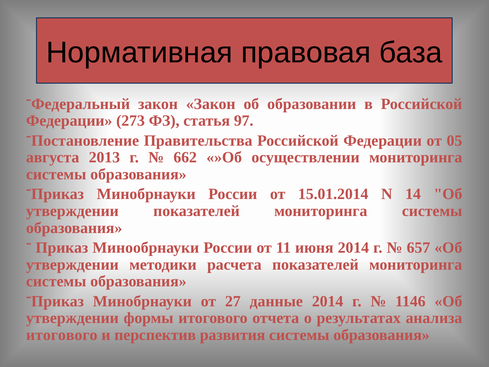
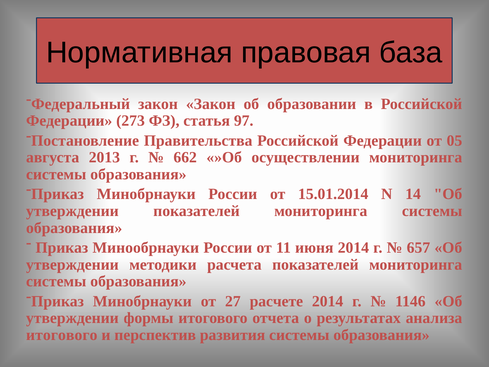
данные: данные -> расчете
